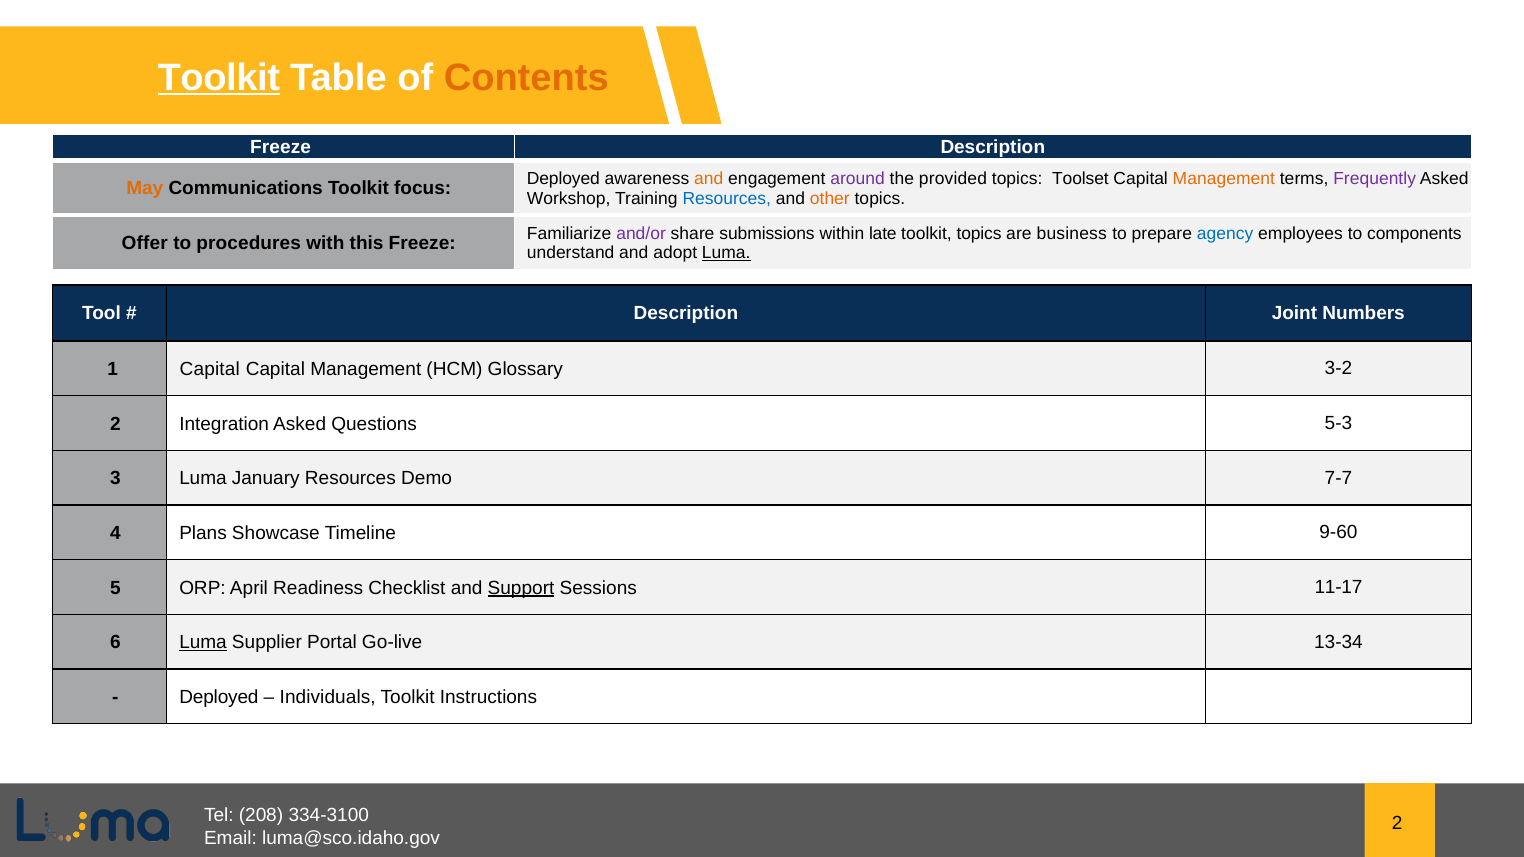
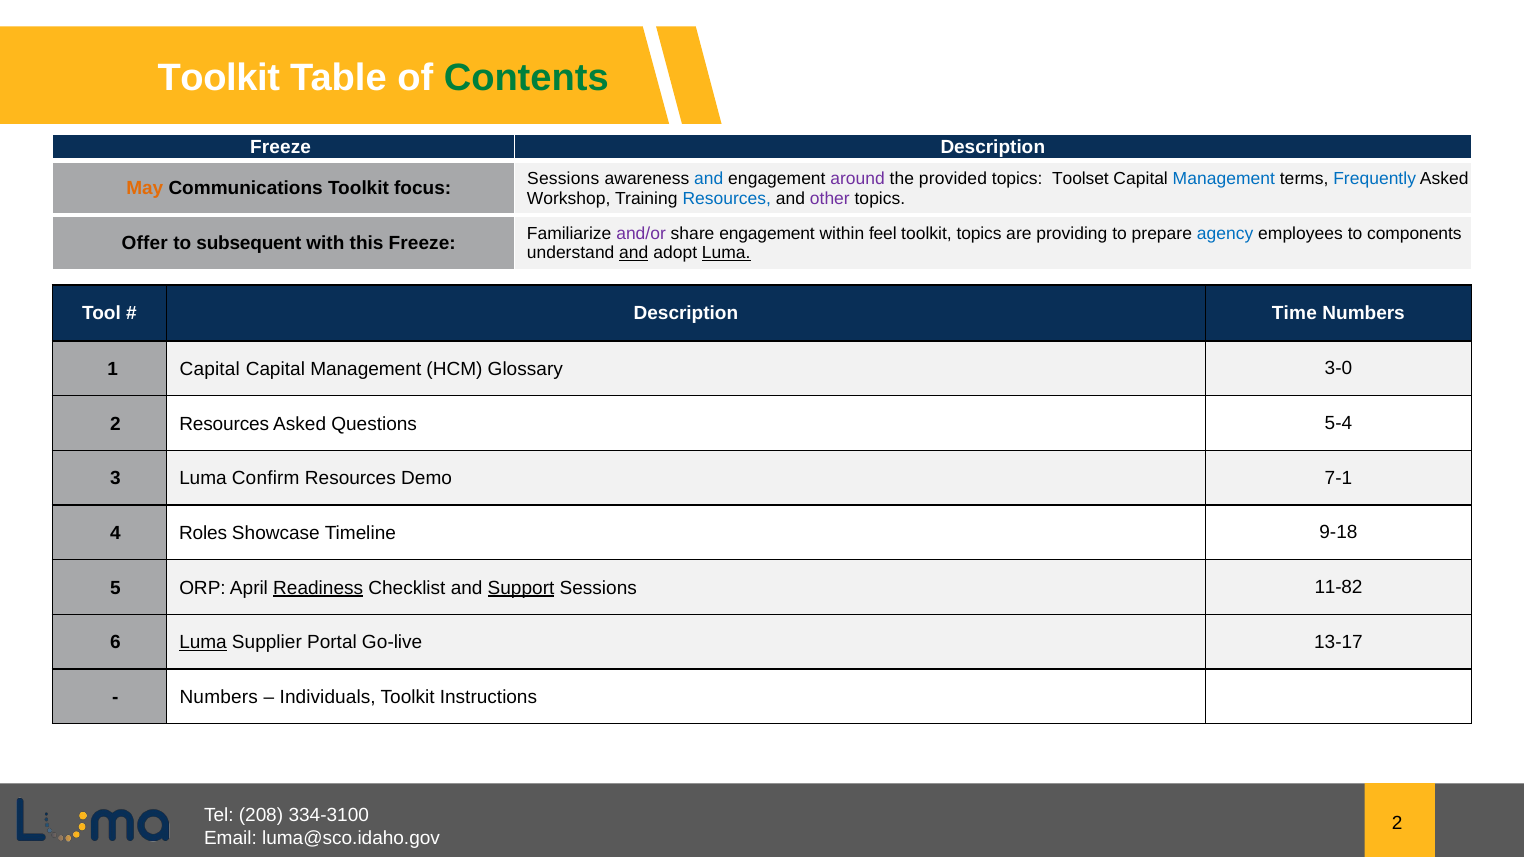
Toolkit at (219, 77) underline: present -> none
Contents colour: orange -> green
Deployed at (563, 179): Deployed -> Sessions
and at (709, 179) colour: orange -> blue
Management at (1224, 179) colour: orange -> blue
Frequently colour: purple -> blue
other colour: orange -> purple
share submissions: submissions -> engagement
late: late -> feel
business: business -> providing
procedures: procedures -> subsequent
and at (634, 253) underline: none -> present
Joint: Joint -> Time
3-2: 3-2 -> 3-0
2 Integration: Integration -> Resources
5-3: 5-3 -> 5-4
January: January -> Confirm
7-7: 7-7 -> 7-1
Plans: Plans -> Roles
9-60: 9-60 -> 9-18
Readiness underline: none -> present
11-17: 11-17 -> 11-82
13-34: 13-34 -> 13-17
Deployed at (219, 697): Deployed -> Numbers
